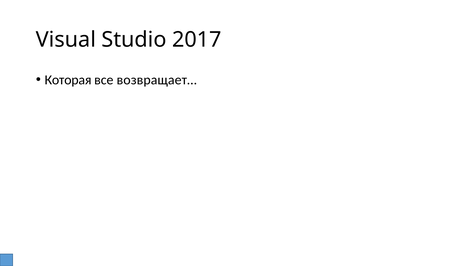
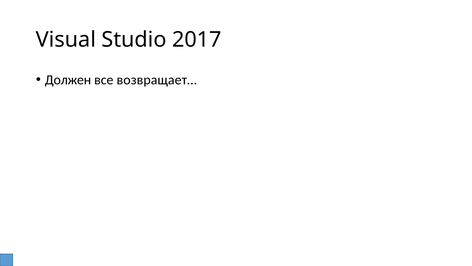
Которая: Которая -> Должен
